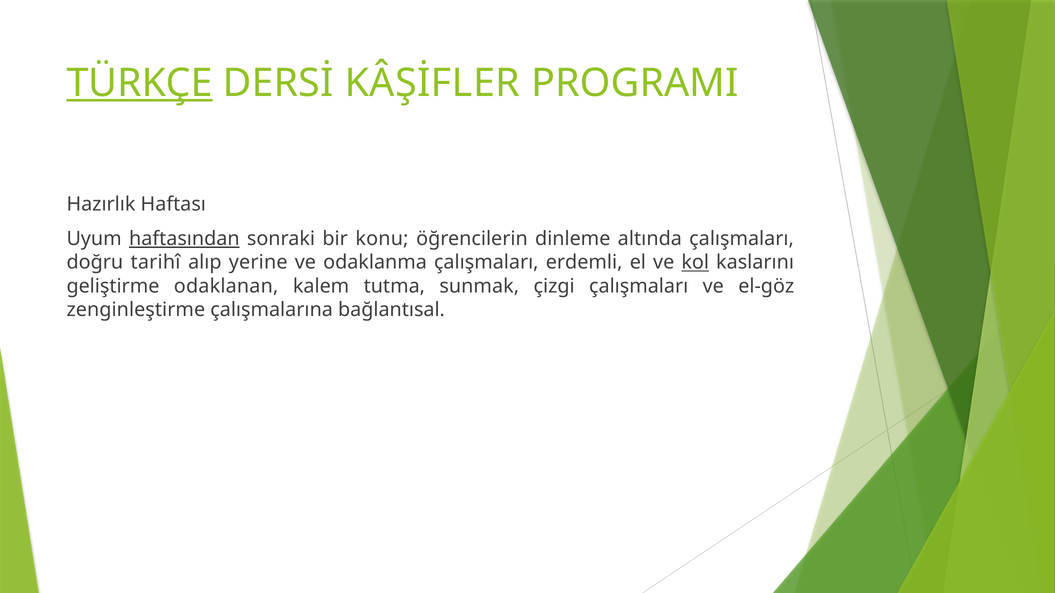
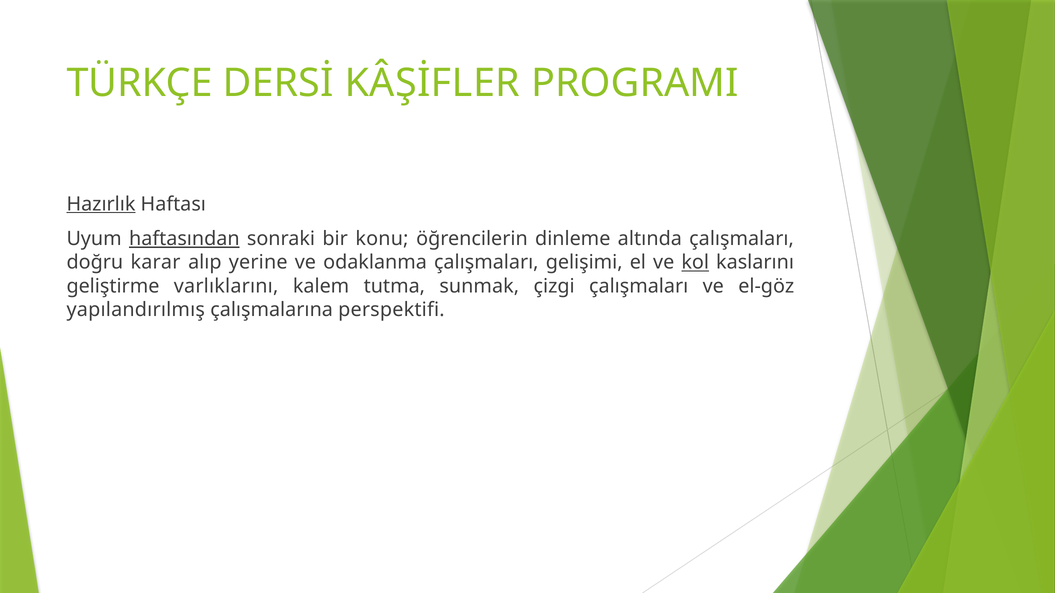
TÜRKÇE underline: present -> none
Hazırlık underline: none -> present
tarihî: tarihî -> karar
erdemli: erdemli -> gelişimi
odaklanan: odaklanan -> varlıklarını
zenginleştirme: zenginleştirme -> yapılandırılmış
bağlantısal: bağlantısal -> perspektifi
